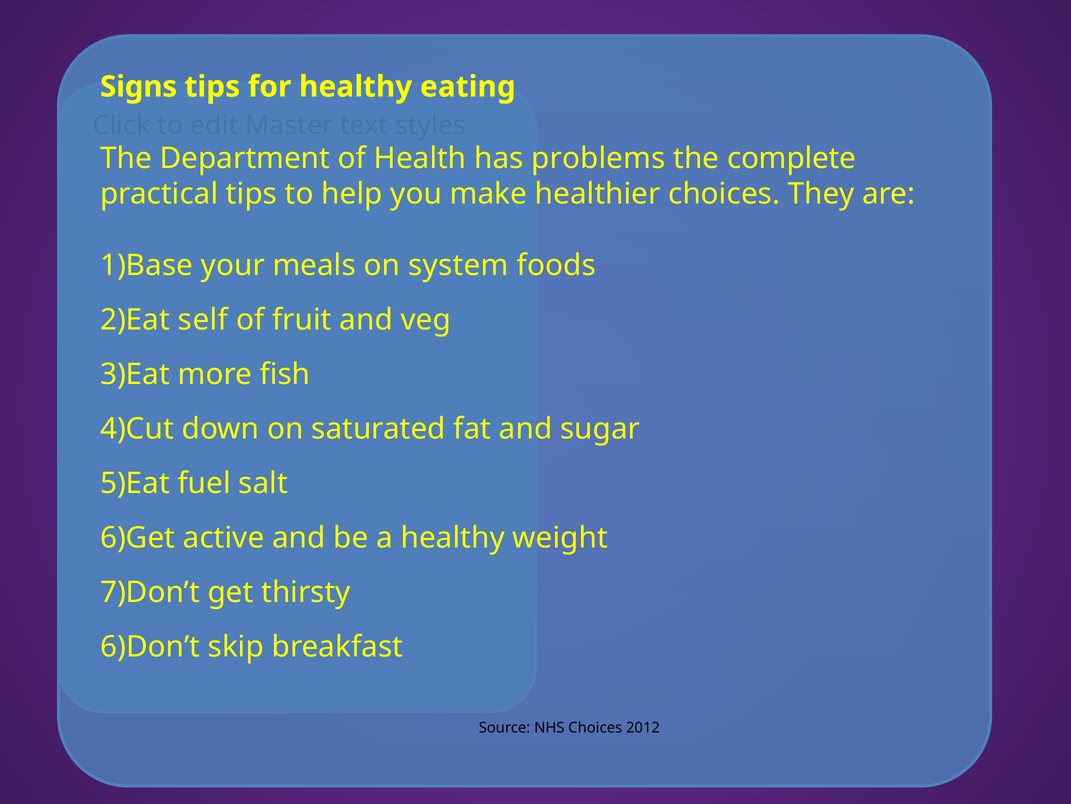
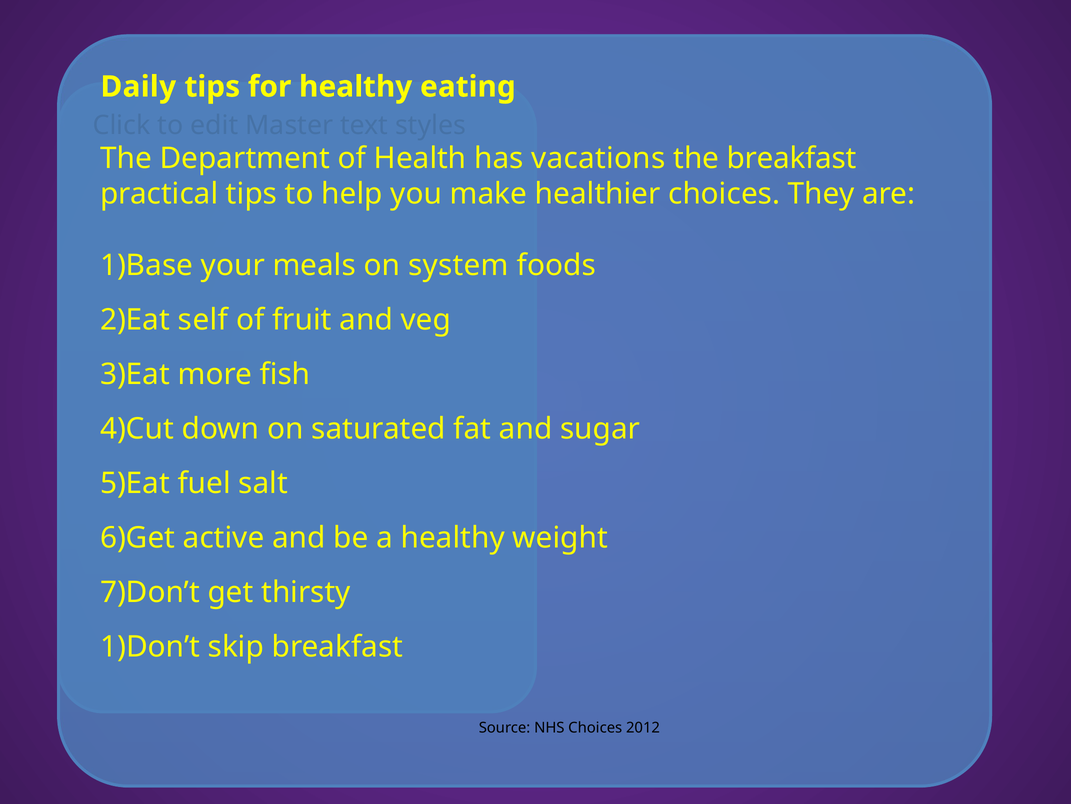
Signs: Signs -> Daily
problems: problems -> vacations
the complete: complete -> breakfast
6)Don’t: 6)Don’t -> 1)Don’t
